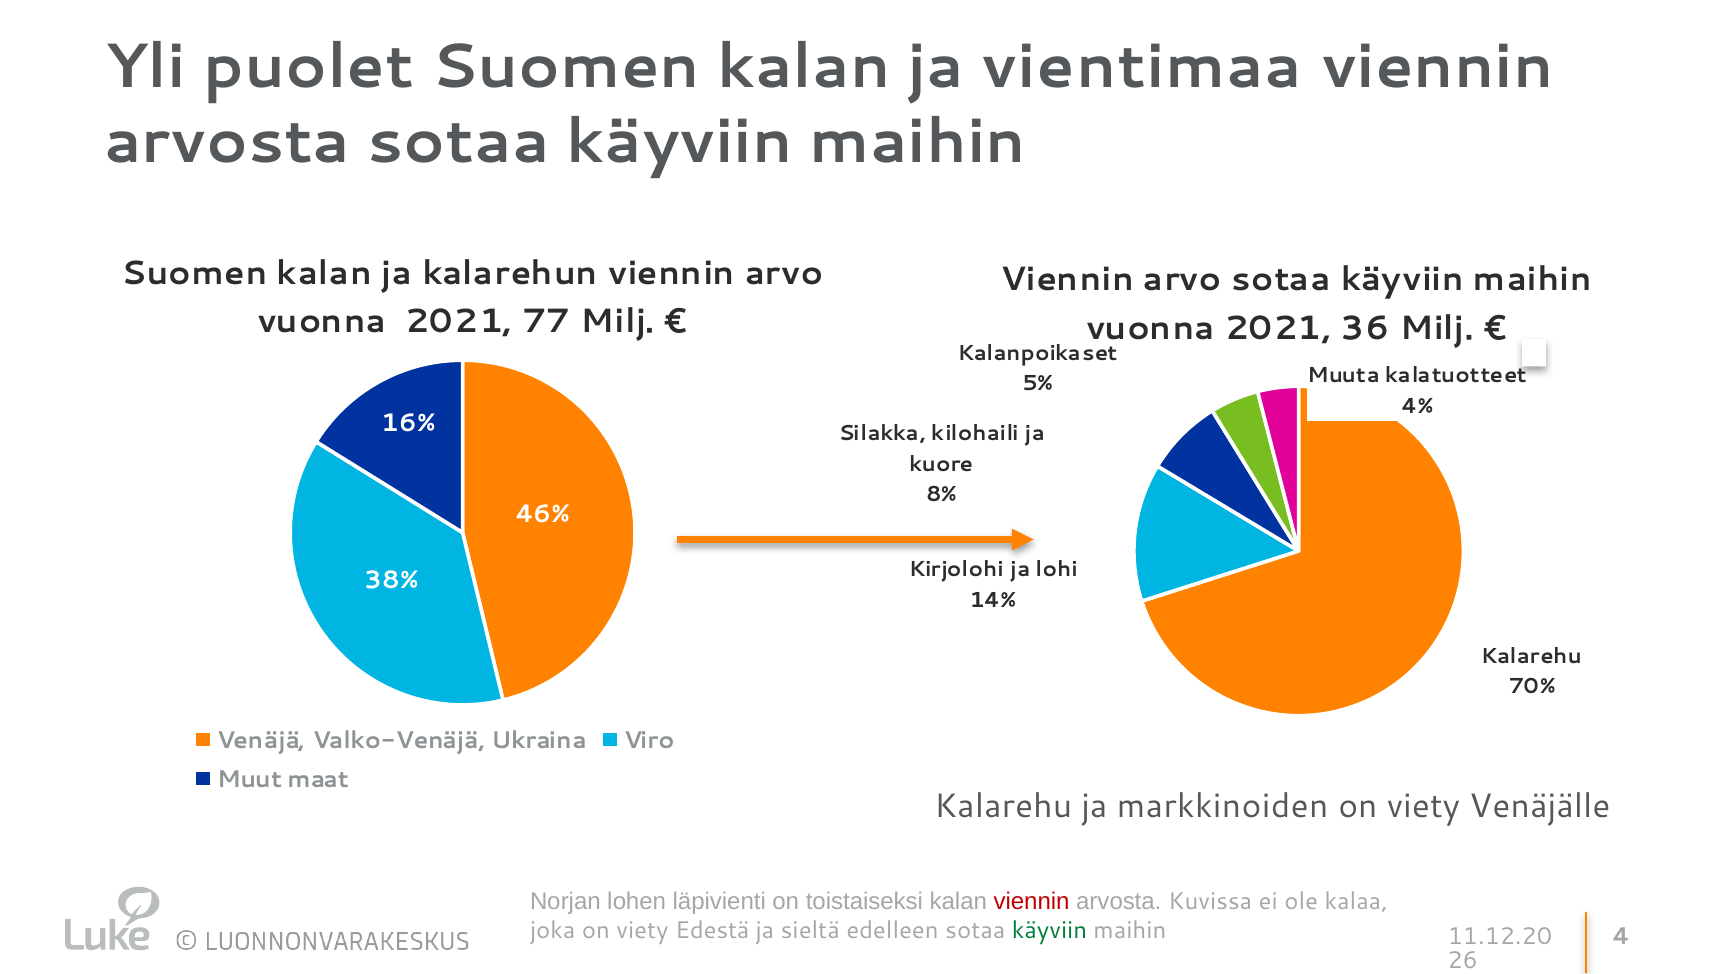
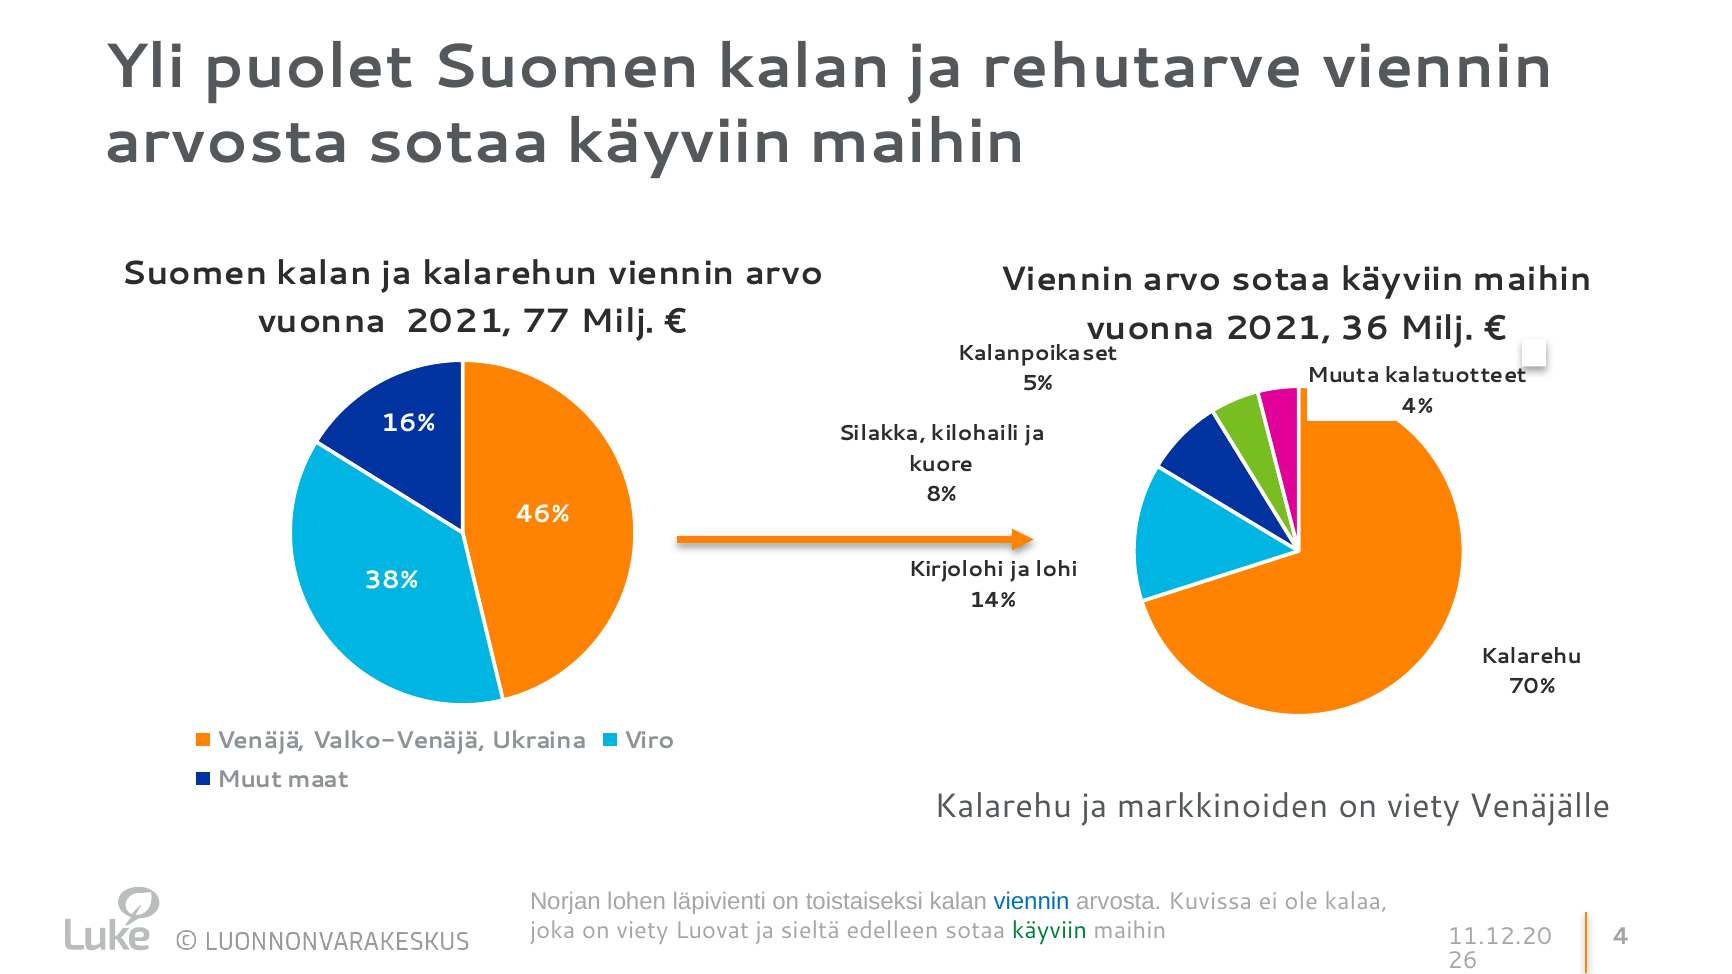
vientimaa: vientimaa -> rehutarve
viennin at (1032, 902) colour: red -> blue
Edestä: Edestä -> Luovat
